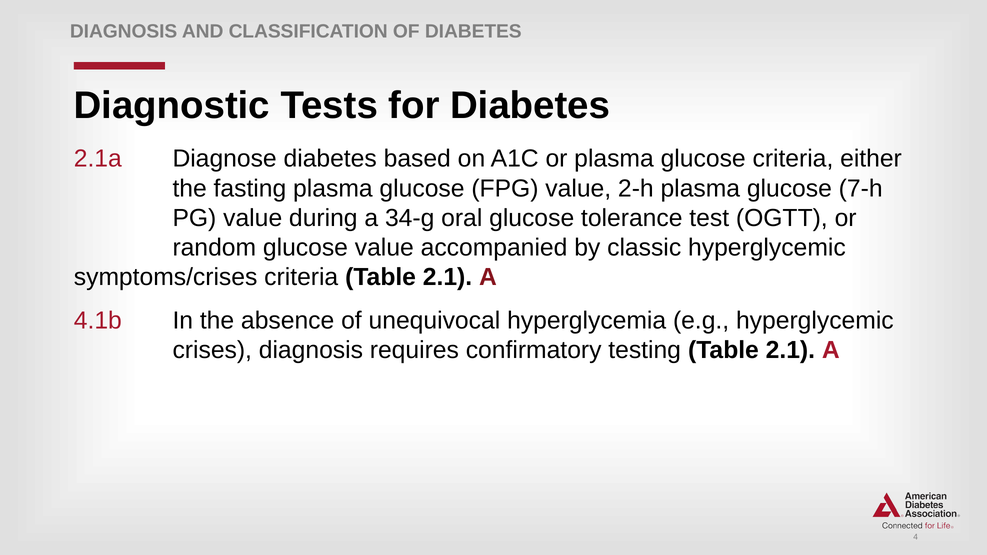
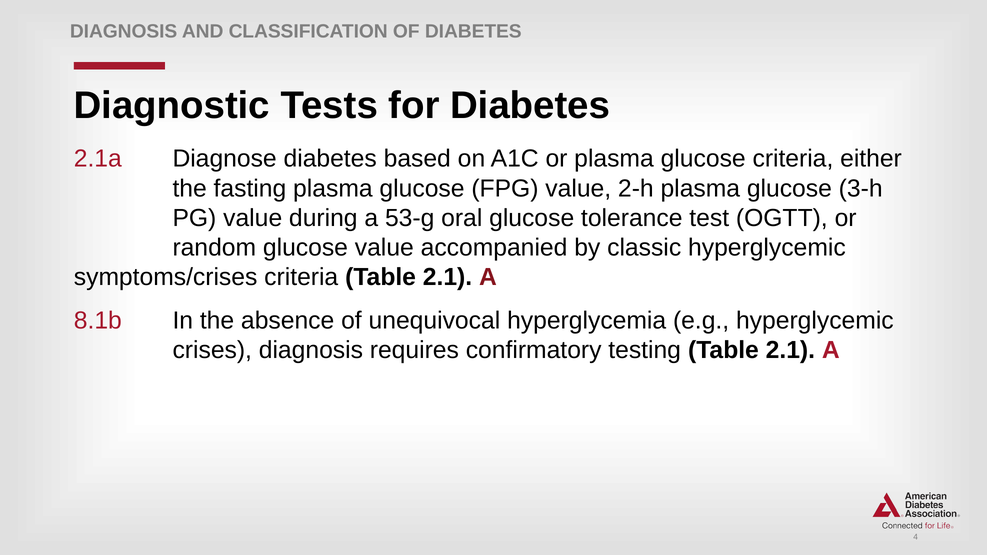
7-h: 7-h -> 3-h
34-g: 34-g -> 53-g
4.1b: 4.1b -> 8.1b
